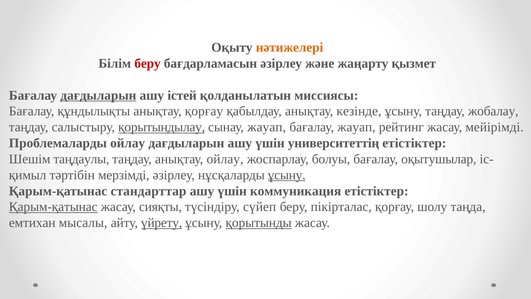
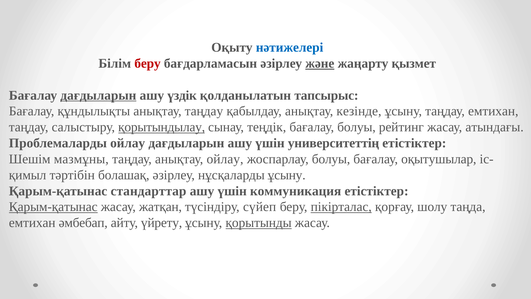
нәтижелері colour: orange -> blue
және underline: none -> present
істей: істей -> үздік
миссиясы: миссиясы -> тапсырыс
анықтау қорғау: қорғау -> таңдау
таңдау жобалау: жобалау -> емтихан
сынау жауап: жауап -> теңдік
бағалау жауап: жауап -> болуы
мейірімді: мейірімді -> атындағы
таңдаулы: таңдаулы -> мазмұны
мерзімді: мерзімді -> болашақ
ұсыну at (287, 175) underline: present -> none
сияқты: сияқты -> жатқан
пікірталас underline: none -> present
мысалы: мысалы -> әмбебап
үйрету underline: present -> none
